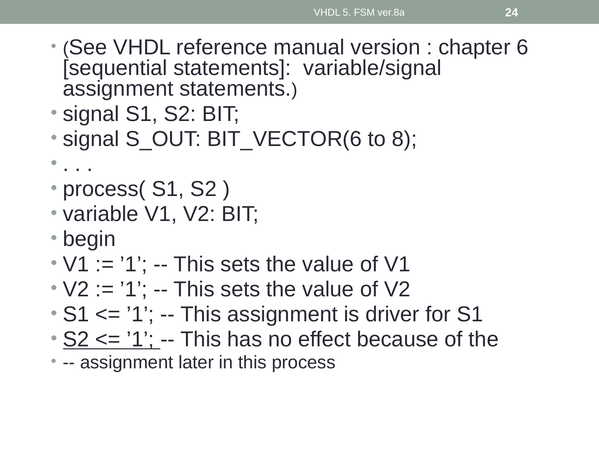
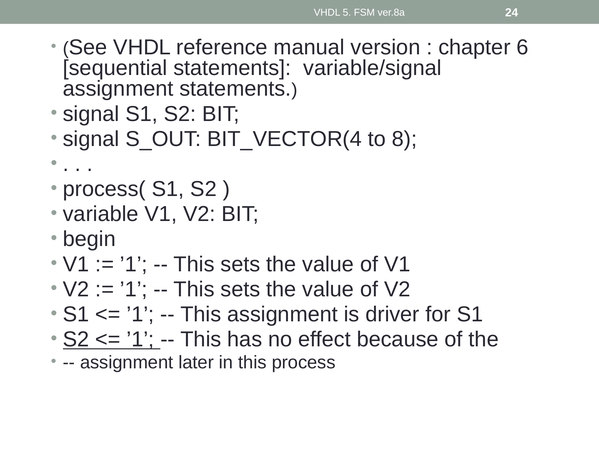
BIT_VECTOR(6: BIT_VECTOR(6 -> BIT_VECTOR(4
